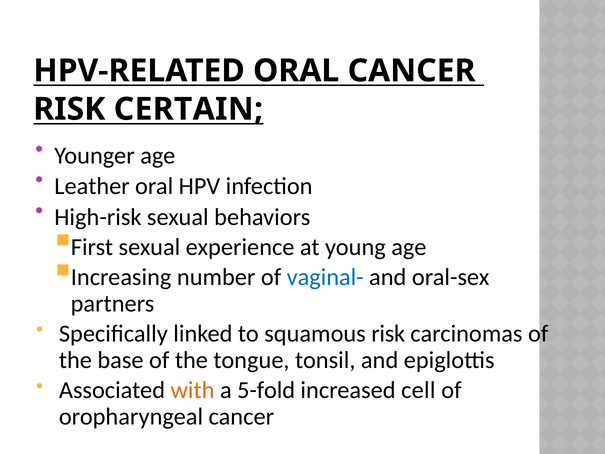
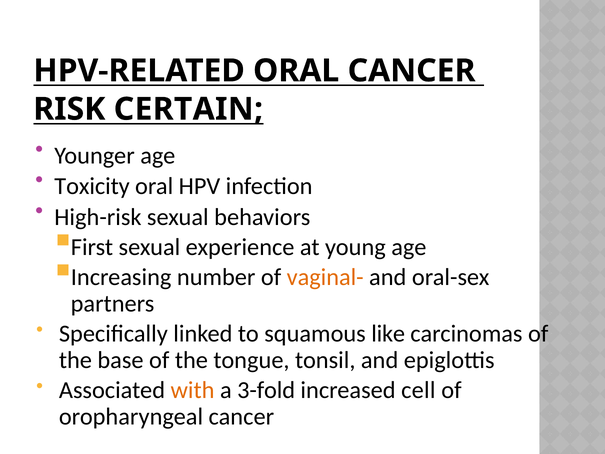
Leather: Leather -> Toxicity
vaginal- colour: blue -> orange
squamous risk: risk -> like
5-fold: 5-fold -> 3-fold
